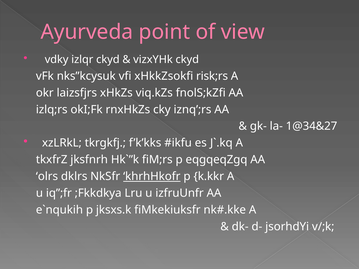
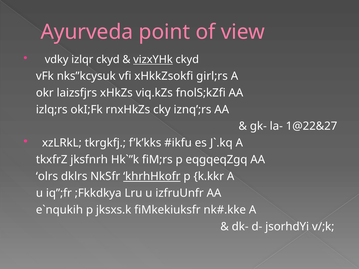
vizxYHk underline: none -> present
risk;rs: risk;rs -> girl;rs
1@34&27: 1@34&27 -> 1@22&27
